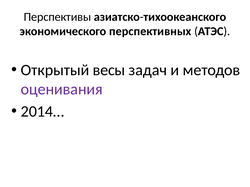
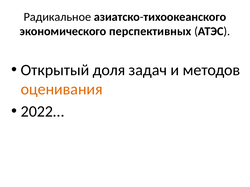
Перспективы: Перспективы -> Радикальное
весы: весы -> доля
оценивания colour: purple -> orange
2014…: 2014… -> 2022…
